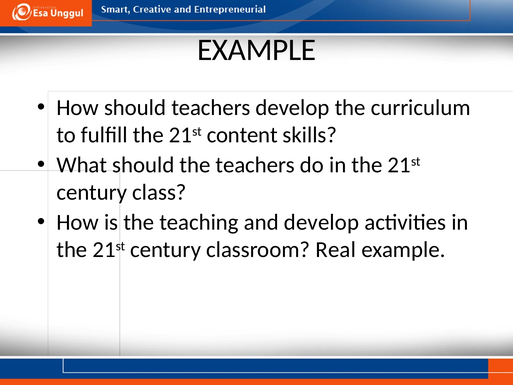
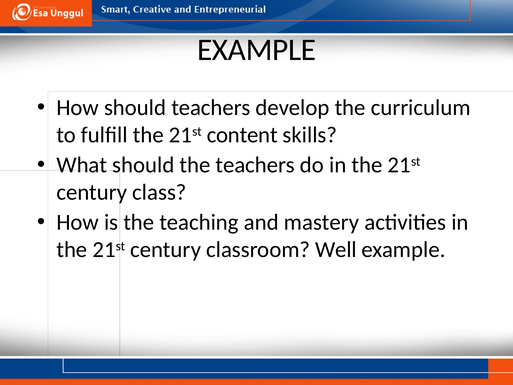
and develop: develop -> mastery
Real: Real -> Well
